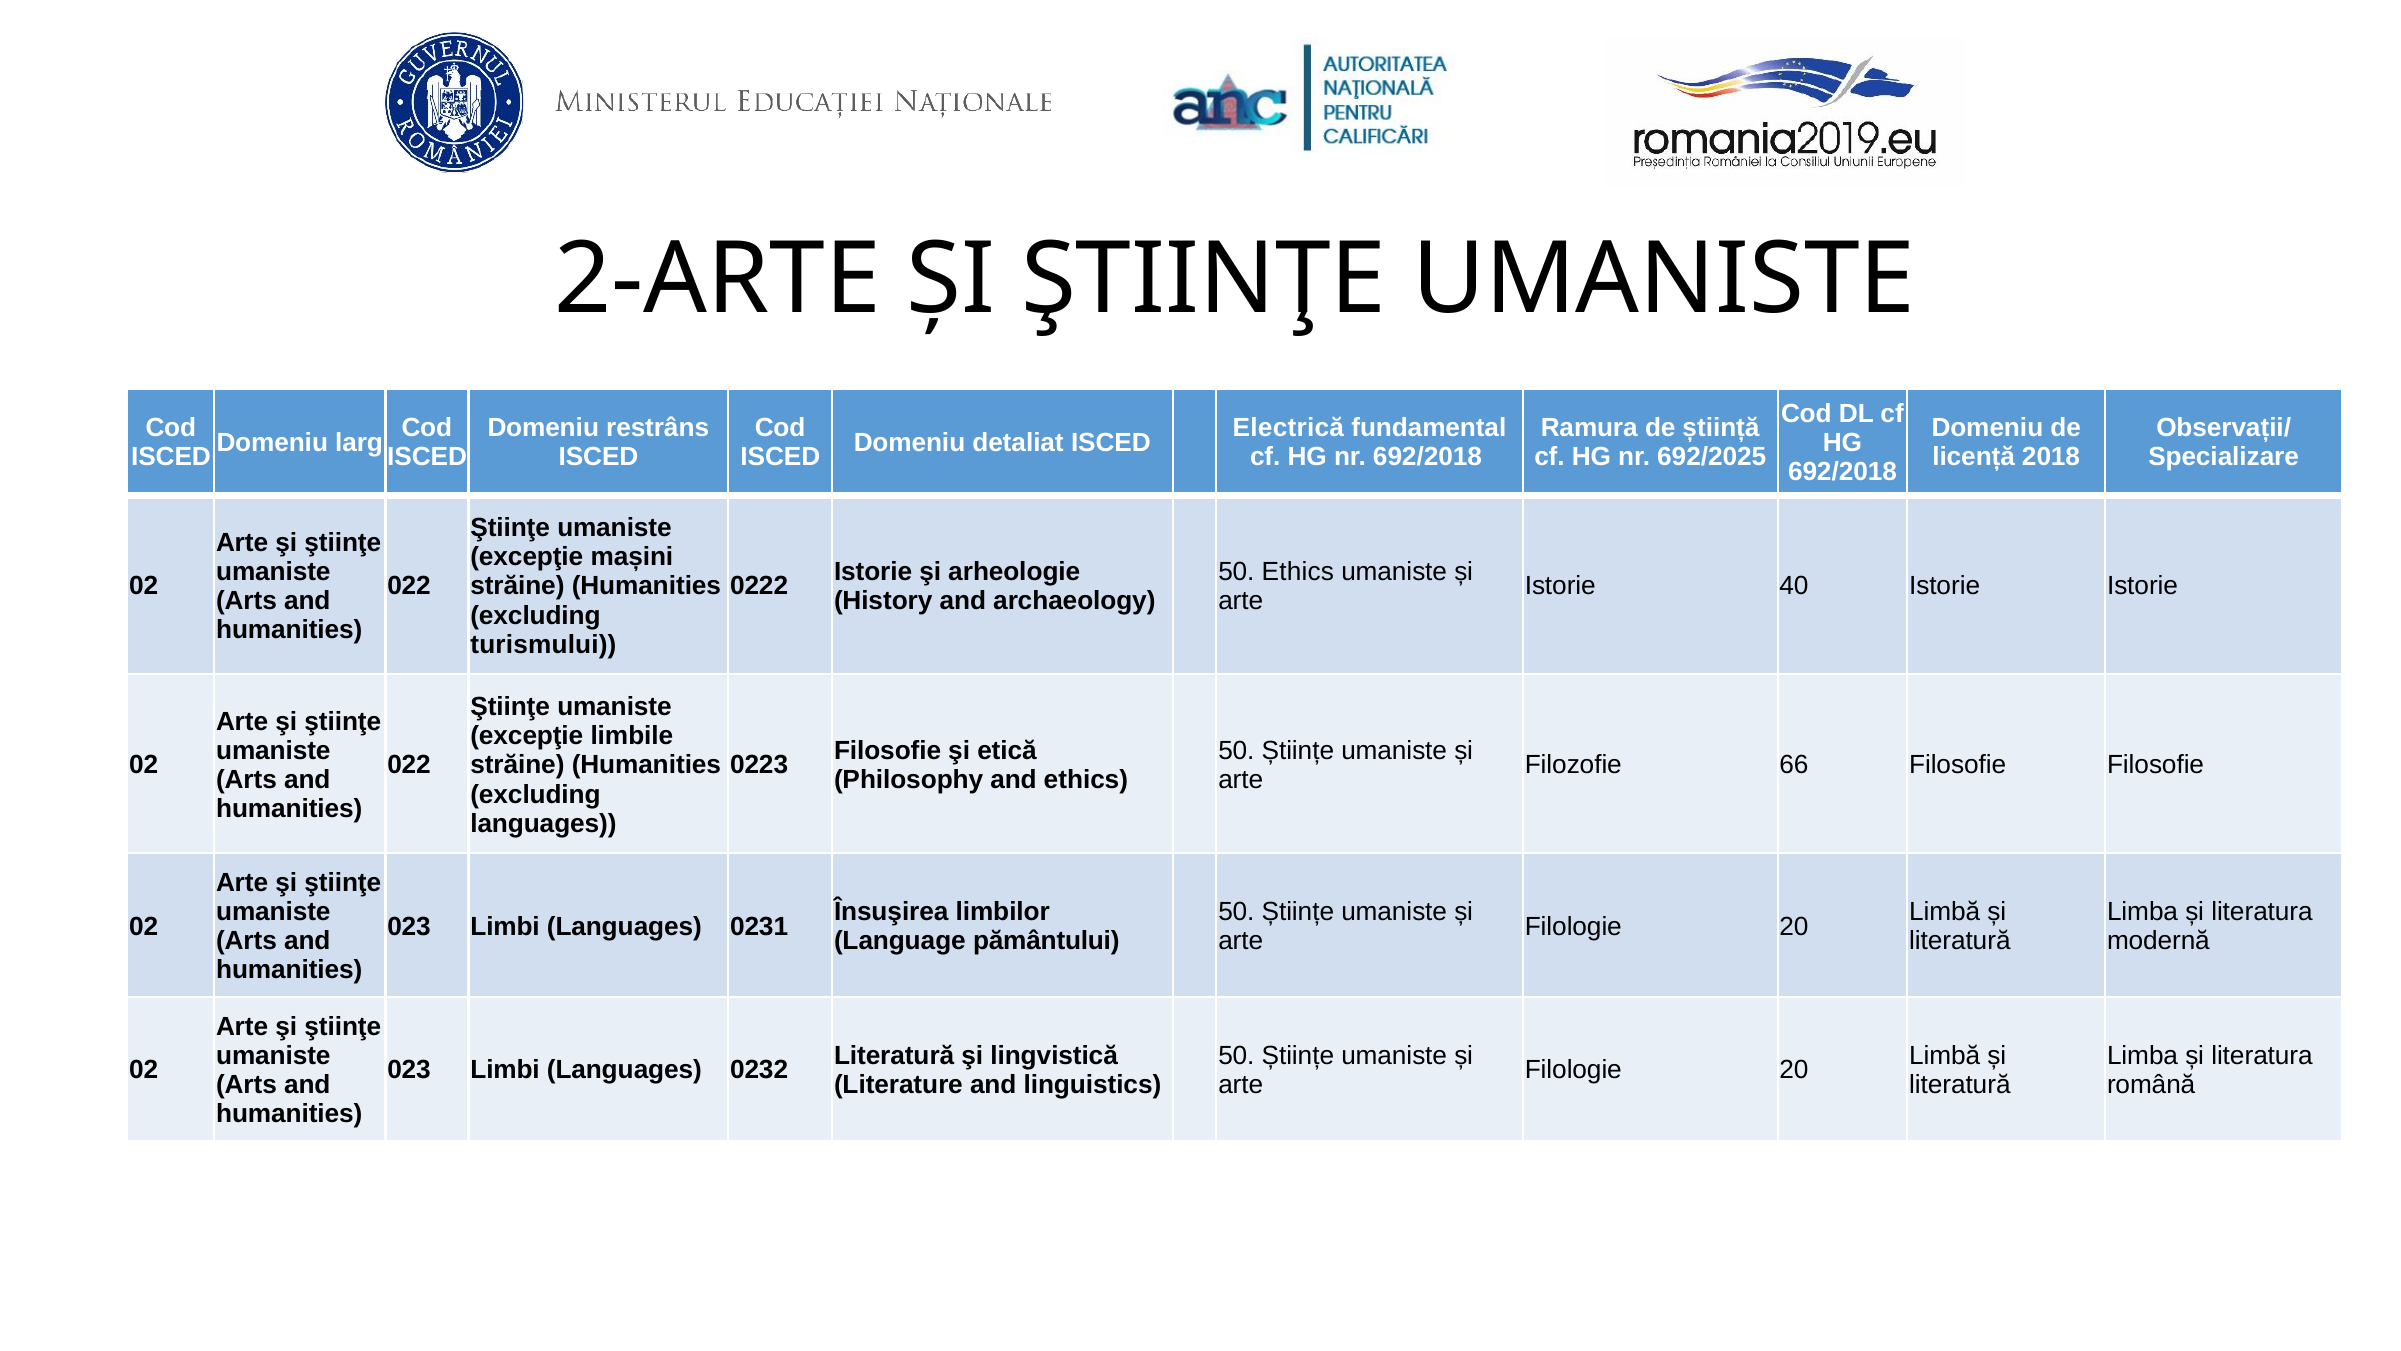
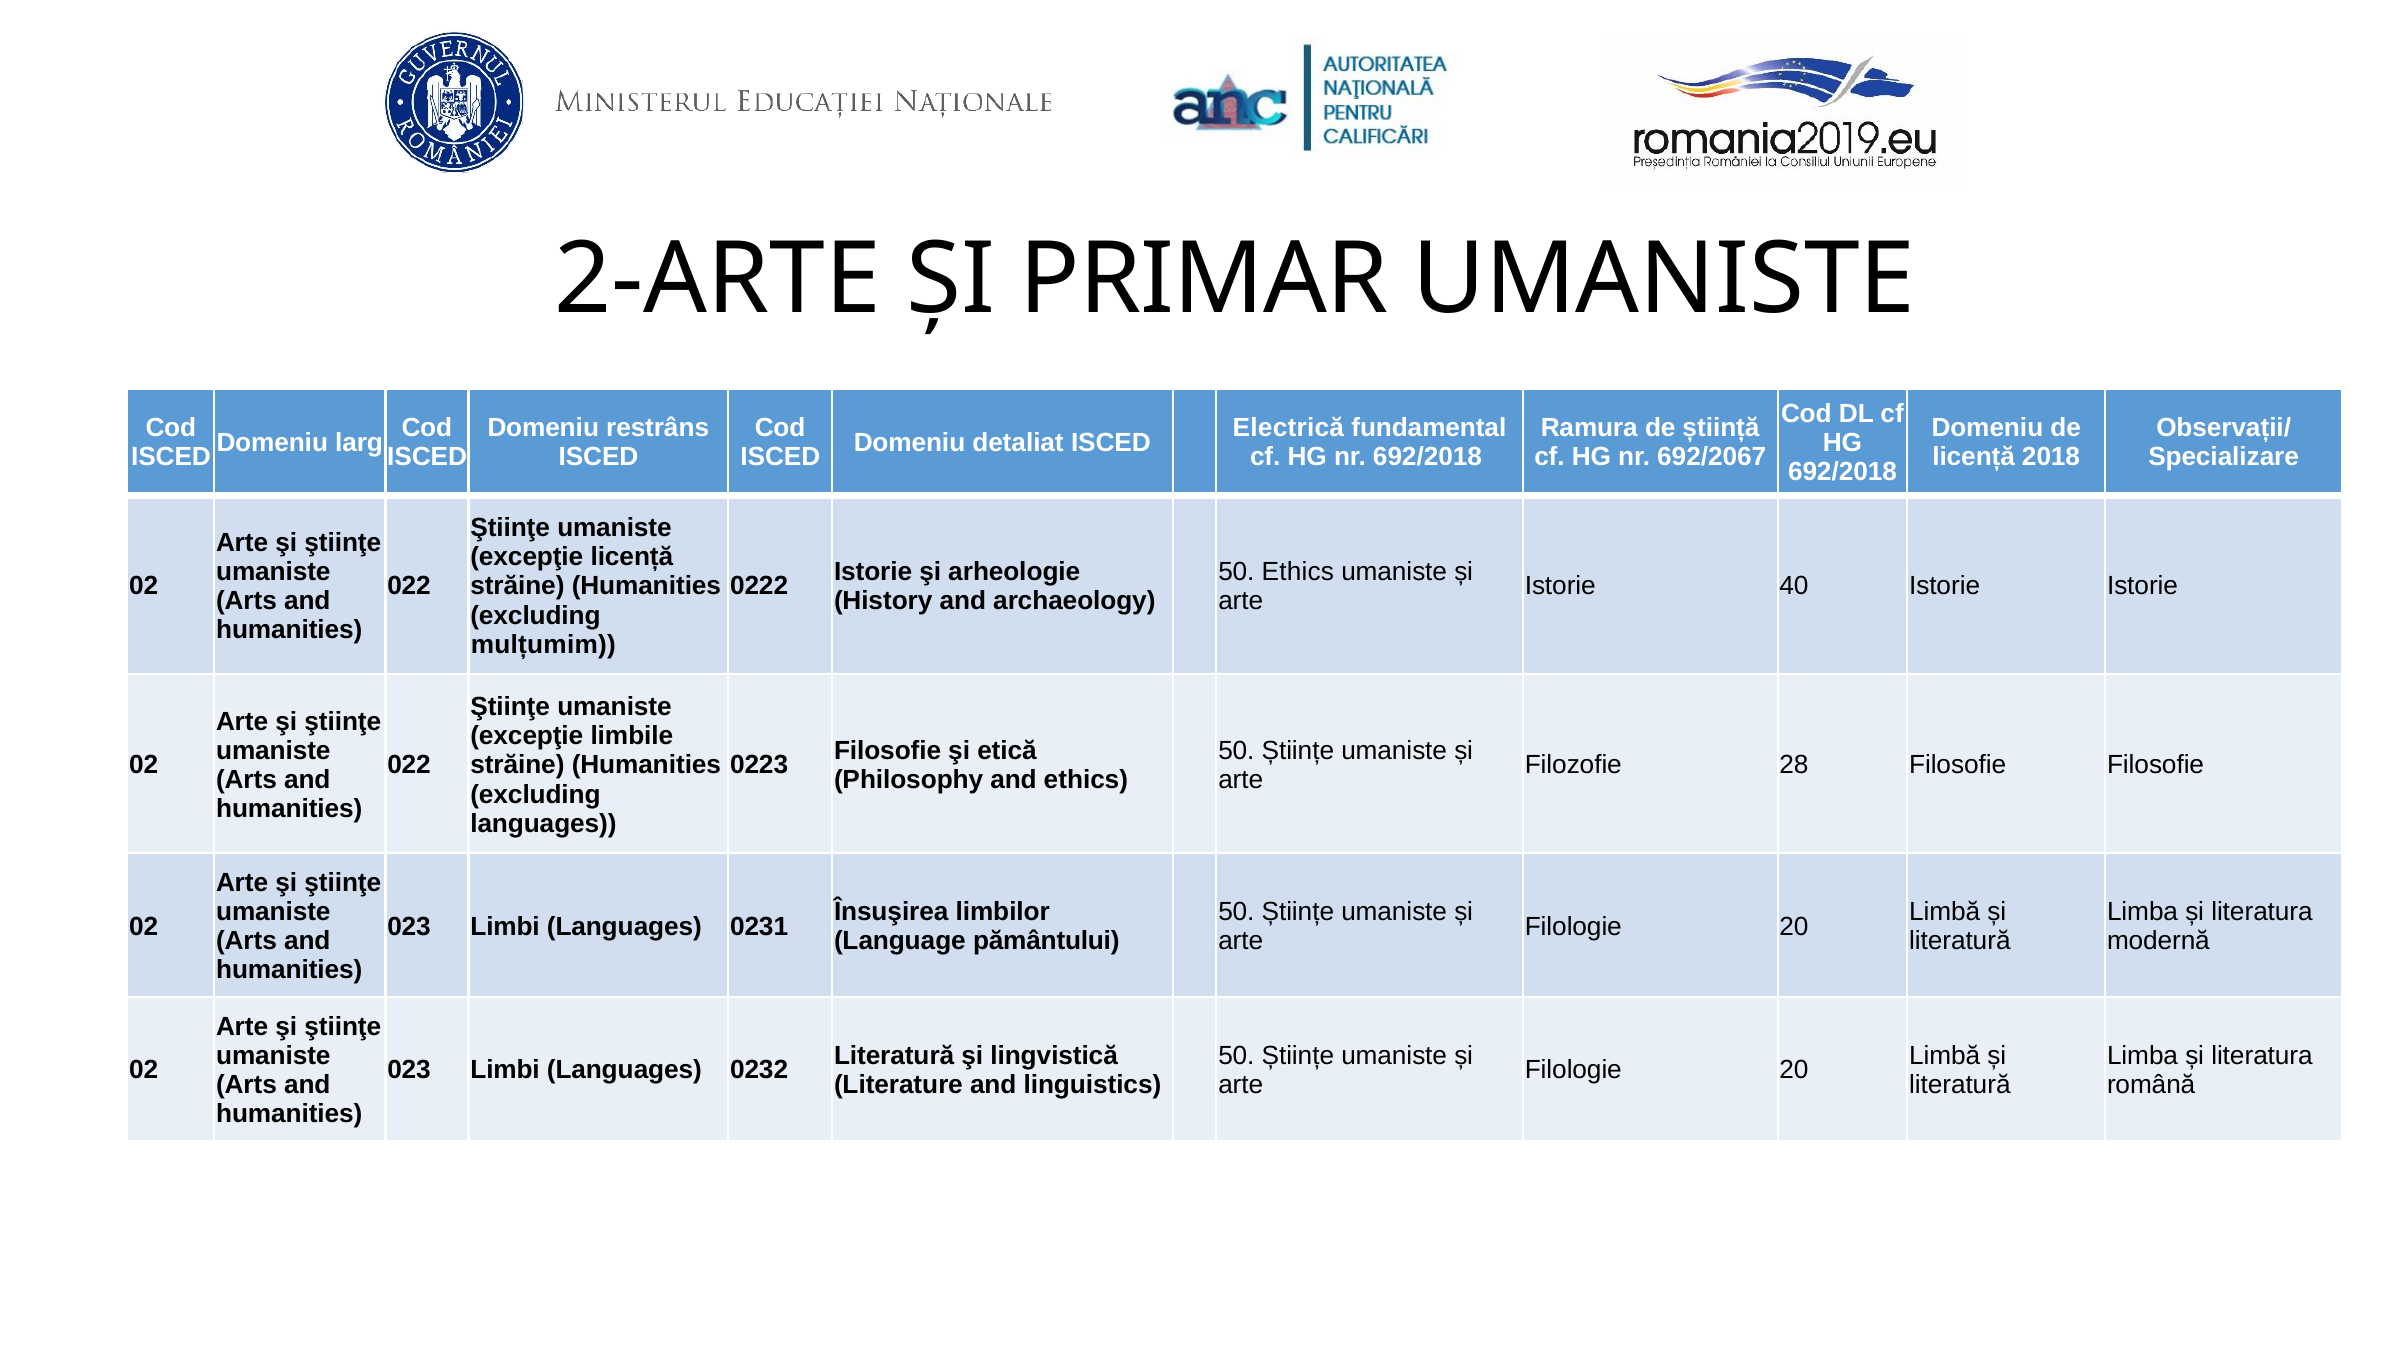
ȘI ŞTIINŢE: ŞTIINŢE -> PRIMAR
692/2025: 692/2025 -> 692/2067
excepţie mașini: mașini -> licență
turismului: turismului -> mulțumim
66: 66 -> 28
